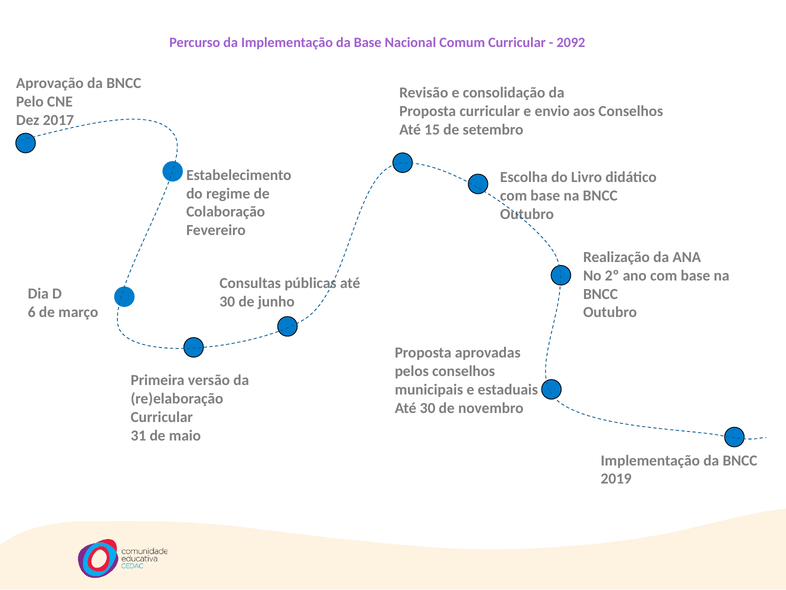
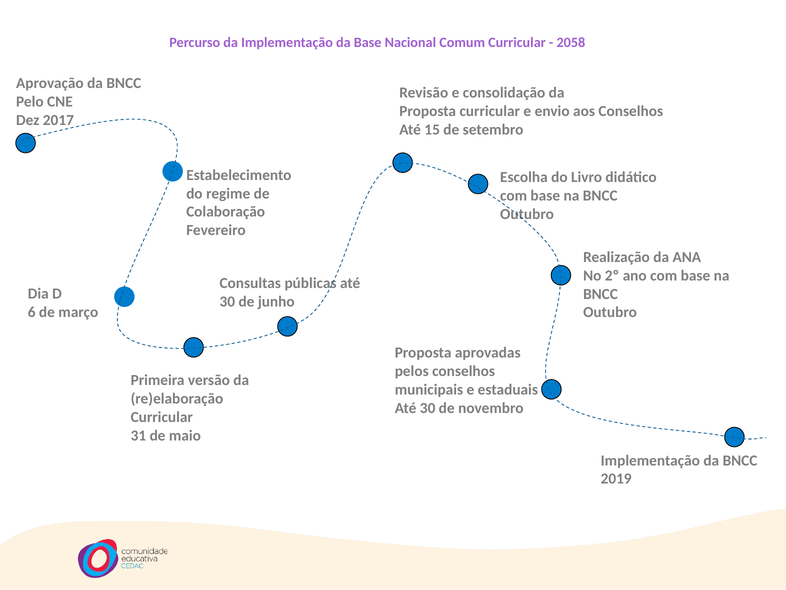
2092: 2092 -> 2058
